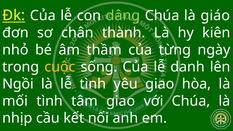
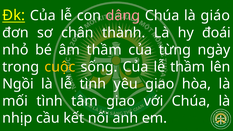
dâng colour: light green -> pink
kiên: kiên -> đoái
lễ danh: danh -> thầm
